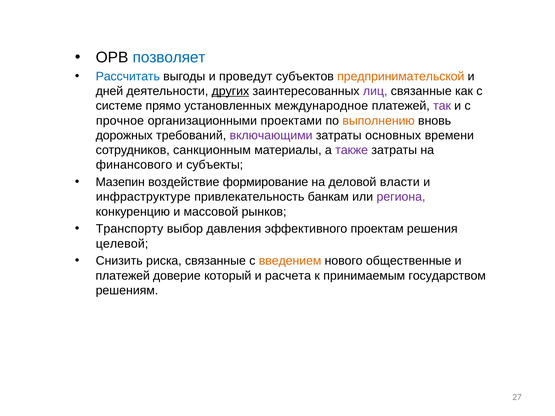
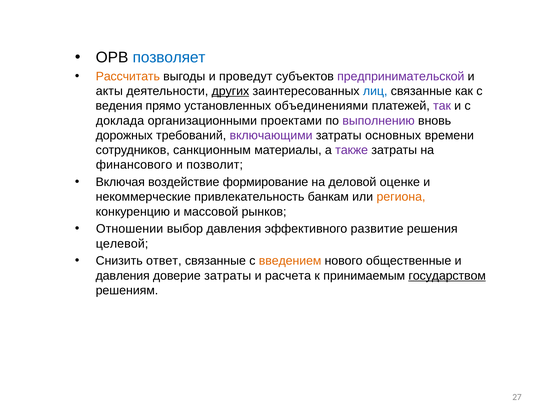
Рассчитать colour: blue -> orange
предпринимательской colour: orange -> purple
дней: дней -> акты
лиц colour: purple -> blue
системе: системе -> ведения
международное: международное -> объединениями
прочное: прочное -> доклада
выполнению colour: orange -> purple
субъекты: субъекты -> позволит
Мазепин: Мазепин -> Включая
власти: власти -> оценке
инфраструктуре: инфраструктуре -> некоммерческие
региона colour: purple -> orange
Транспорту: Транспорту -> Отношении
проектам: проектам -> развитие
риска: риска -> ответ
платежей at (123, 276): платежей -> давления
доверие который: который -> затраты
государством underline: none -> present
